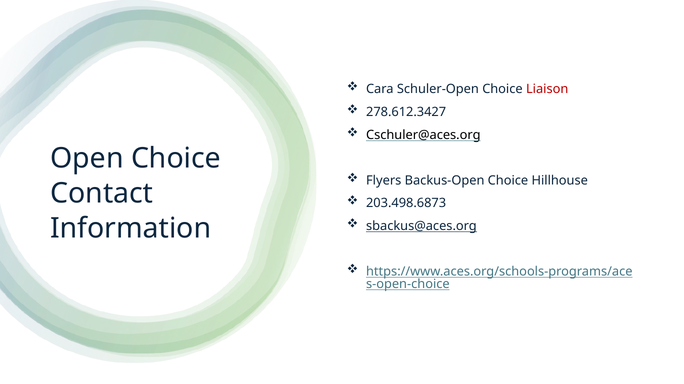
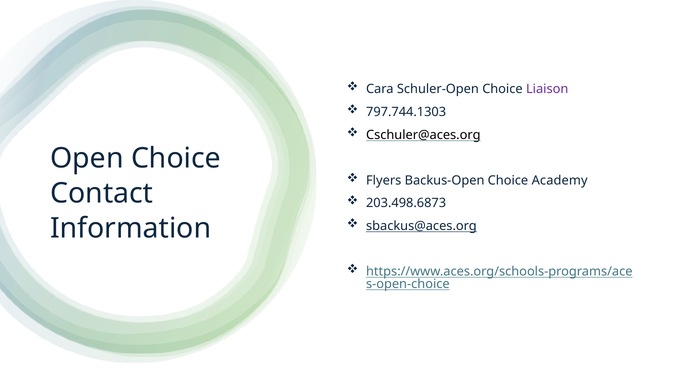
Liaison colour: red -> purple
278.612.3427: 278.612.3427 -> 797.744.1303
Hillhouse: Hillhouse -> Academy
